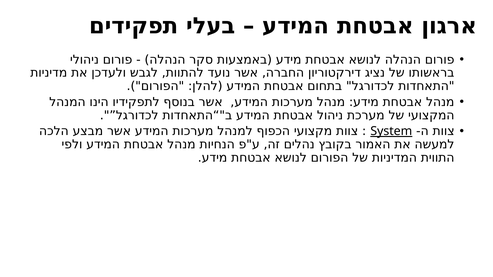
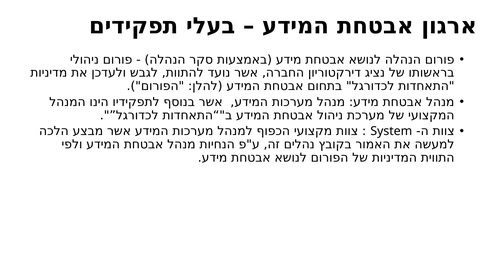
System underline: present -> none
